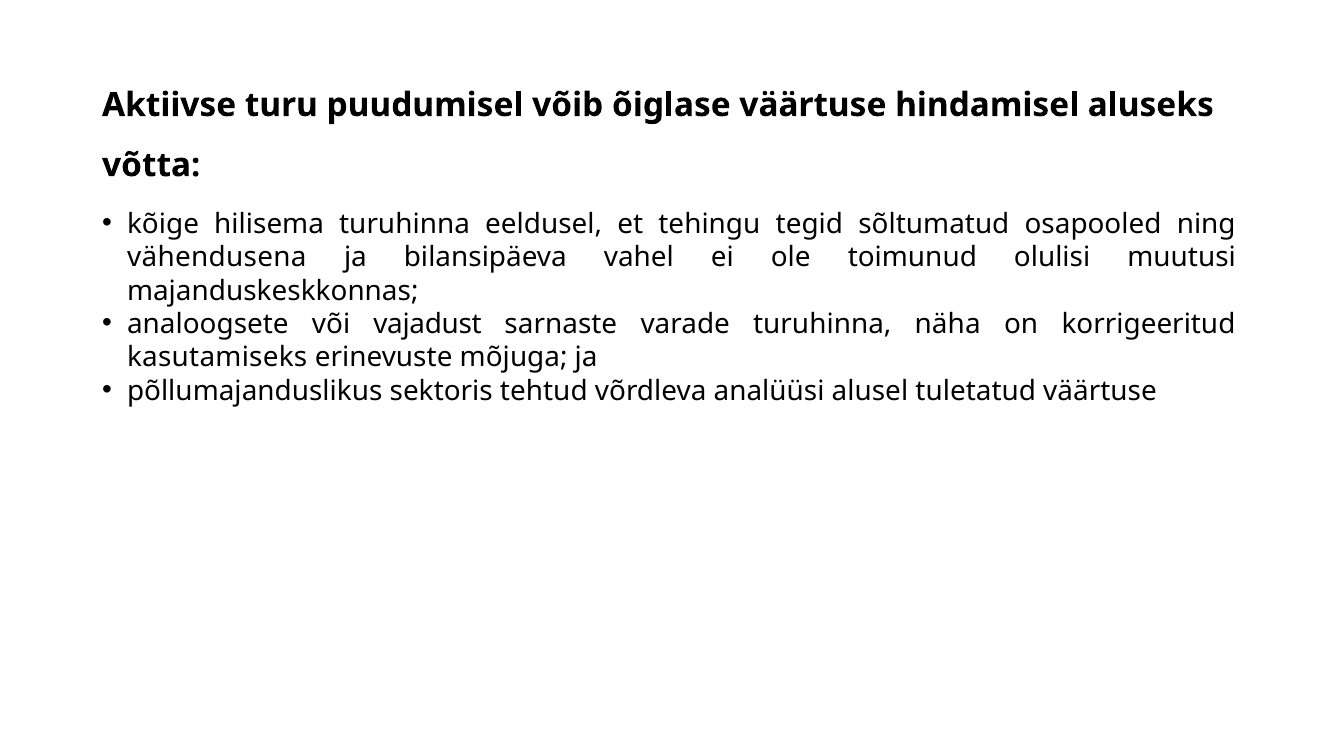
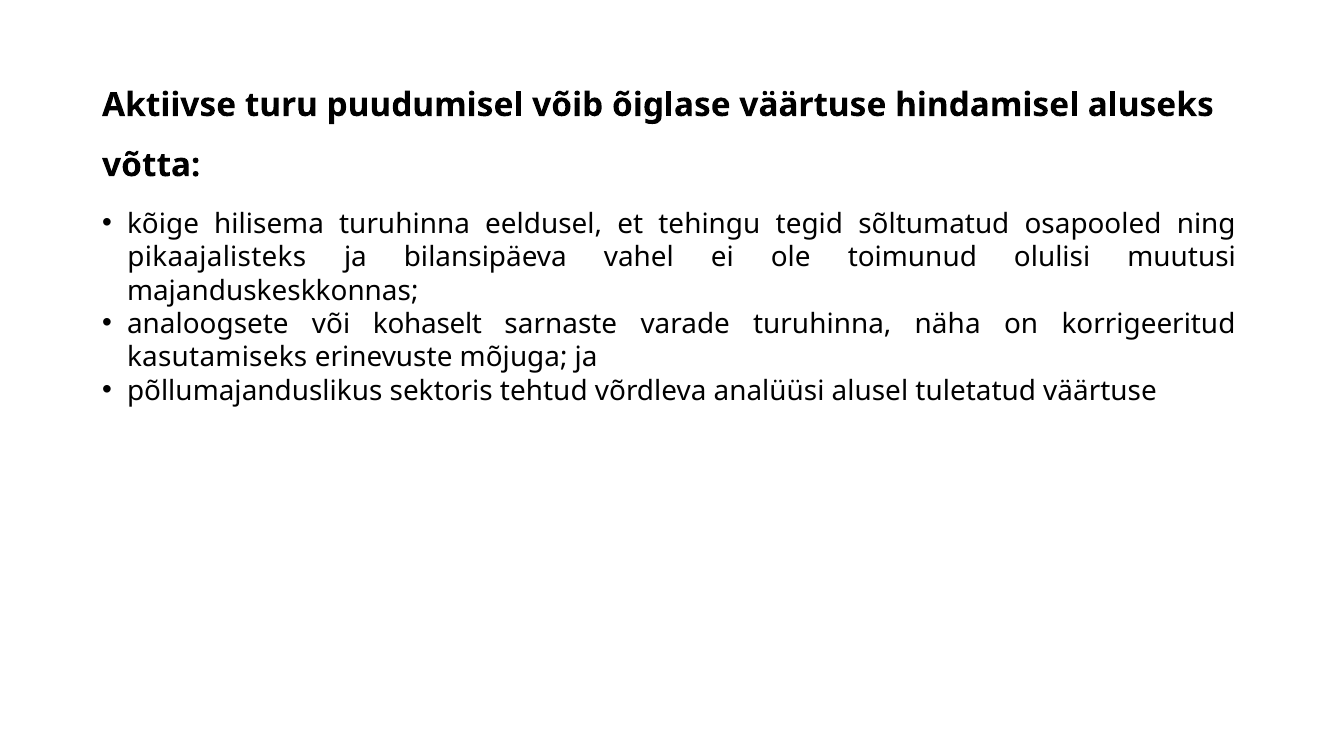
vähendusena: vähendusena -> pikaajalisteks
vajadust: vajadust -> kohaselt
